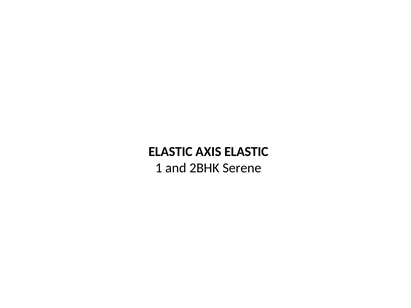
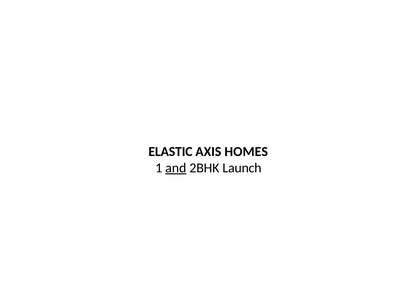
AXIS ELASTIC: ELASTIC -> HOMES
and underline: none -> present
Serene: Serene -> Launch
